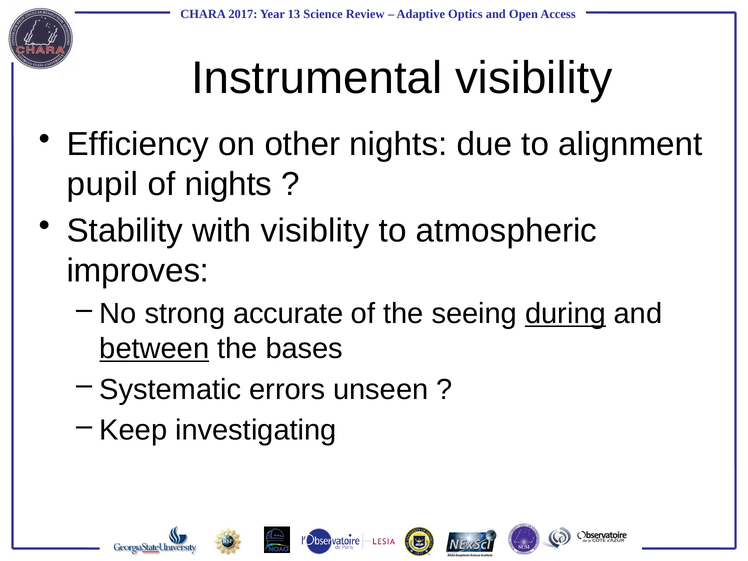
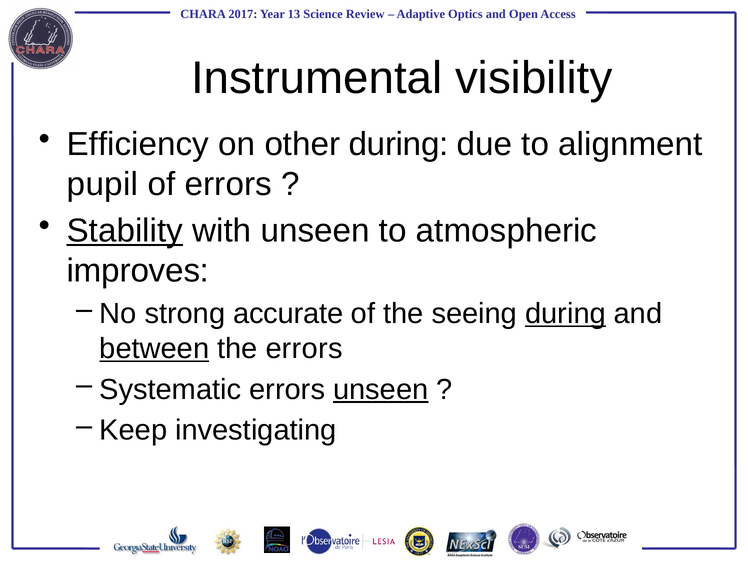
other nights: nights -> during
of nights: nights -> errors
Stability underline: none -> present
with visiblity: visiblity -> unseen
the bases: bases -> errors
unseen at (381, 389) underline: none -> present
